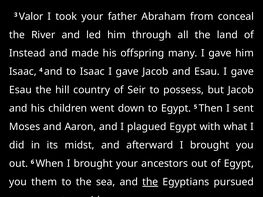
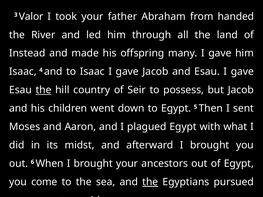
conceal: conceal -> handed
the at (44, 90) underline: none -> present
them: them -> come
